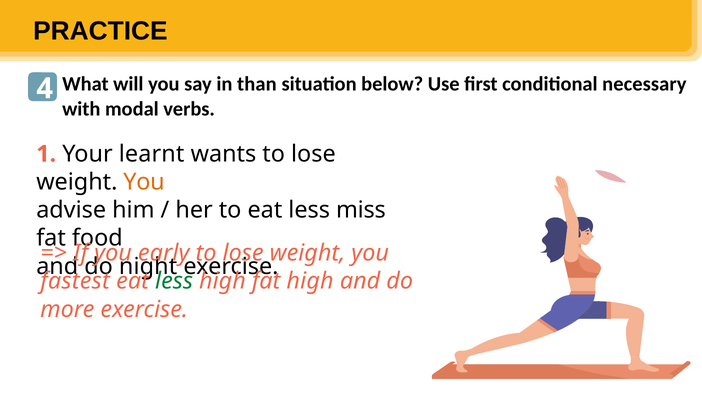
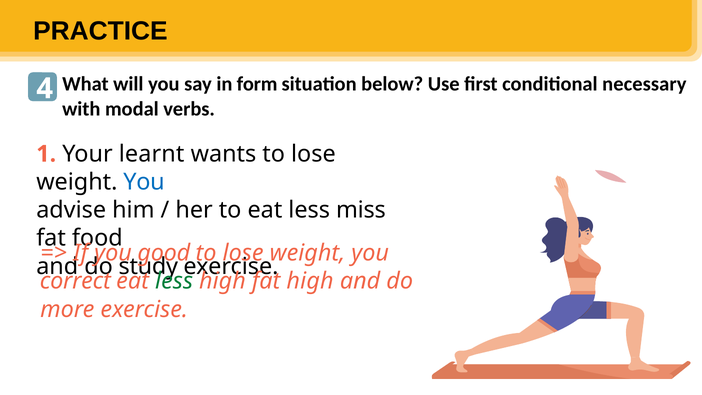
than: than -> form
You at (144, 182) colour: orange -> blue
early: early -> good
night: night -> study
fastest: fastest -> correct
